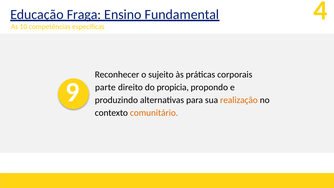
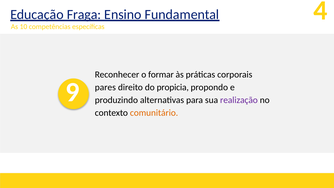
sujeito: sujeito -> formar
parte: parte -> pares
realização colour: orange -> purple
